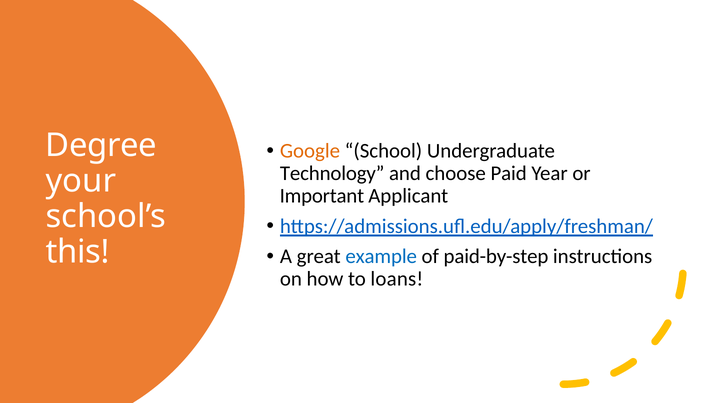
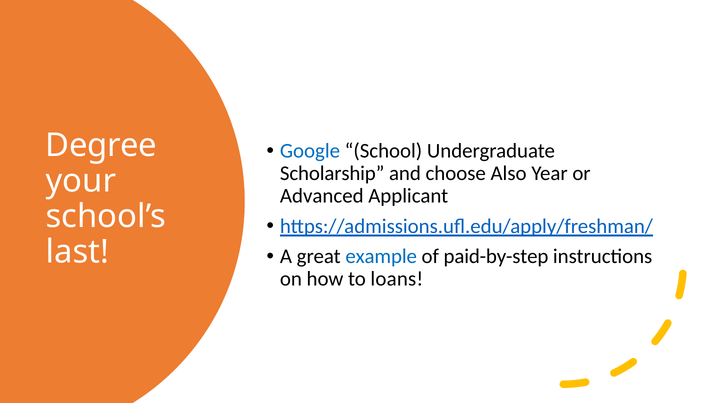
Google colour: orange -> blue
Technology: Technology -> Scholarship
Paid: Paid -> Also
Important: Important -> Advanced
this: this -> last
